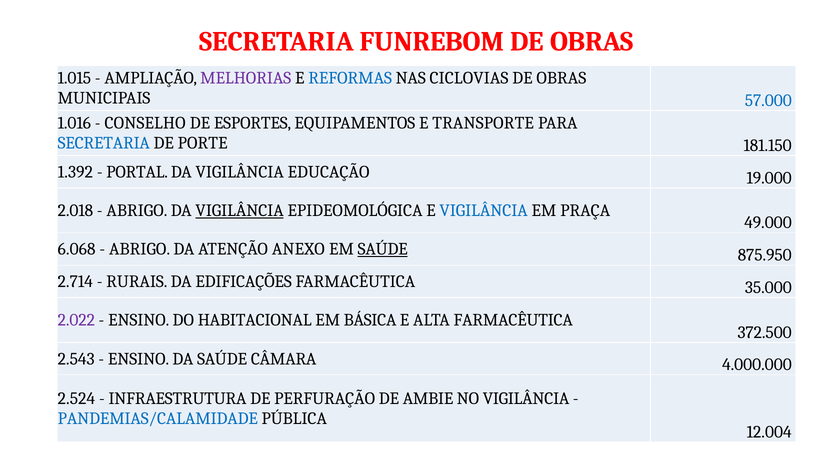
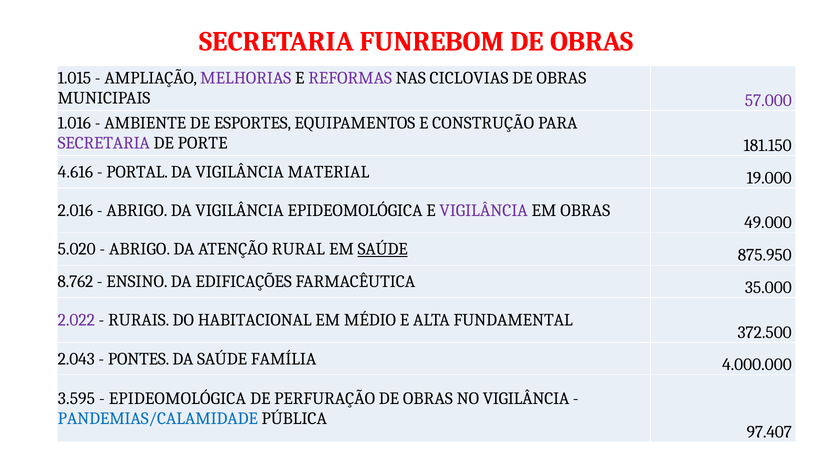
REFORMAS colour: blue -> purple
57.000 colour: blue -> purple
CONSELHO: CONSELHO -> AMBIENTE
TRANSPORTE: TRANSPORTE -> CONSTRUÇÃO
SECRETARIA at (104, 143) colour: blue -> purple
1.392: 1.392 -> 4.616
EDUCAÇÃO: EDUCAÇÃO -> MATERIAL
2.018: 2.018 -> 2.016
VIGILÂNCIA at (240, 211) underline: present -> none
VIGILÂNCIA at (484, 211) colour: blue -> purple
EM PRAÇA: PRAÇA -> OBRAS
6.068: 6.068 -> 5.020
ANEXO: ANEXO -> RURAL
2.714: 2.714 -> 8.762
RURAIS: RURAIS -> ENSINO
ENSINO at (139, 321): ENSINO -> RURAIS
BÁSICA: BÁSICA -> MÉDIO
ALTA FARMACÊUTICA: FARMACÊUTICA -> FUNDAMENTAL
2.543: 2.543 -> 2.043
ENSINO at (139, 359): ENSINO -> PONTES
CÂMARA: CÂMARA -> FAMÍLIA
2.524: 2.524 -> 3.595
INFRAESTRUTURA at (178, 399): INFRAESTRUTURA -> EPIDEOMOLÓGICA
AMBIE at (428, 399): AMBIE -> OBRAS
12.004: 12.004 -> 97.407
